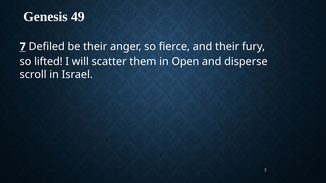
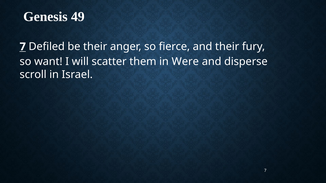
lifted: lifted -> want
Open: Open -> Were
